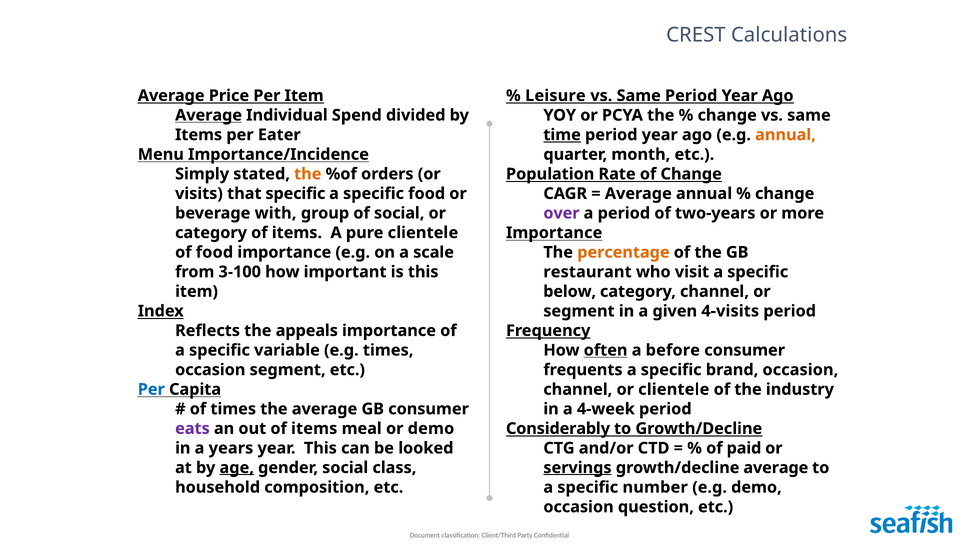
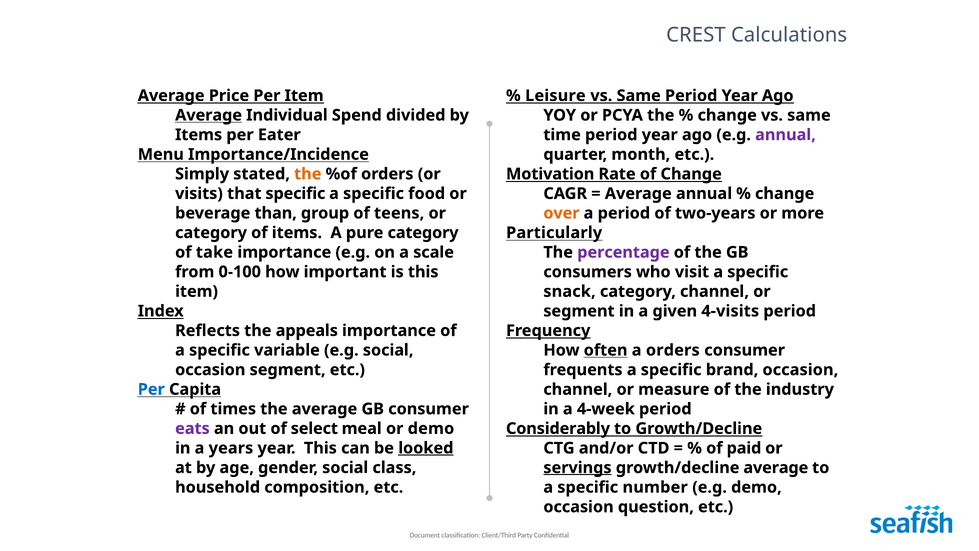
time underline: present -> none
annual at (785, 135) colour: orange -> purple
Population: Population -> Motivation
with: with -> than
of social: social -> teens
over colour: purple -> orange
pure clientele: clientele -> category
Importance at (554, 233): Importance -> Particularly
of food: food -> take
percentage colour: orange -> purple
3-100: 3-100 -> 0-100
restaurant: restaurant -> consumers
below: below -> snack
e.g times: times -> social
a before: before -> orders
or clientele: clientele -> measure
out of items: items -> select
looked underline: none -> present
age underline: present -> none
